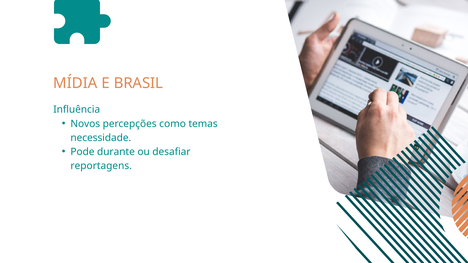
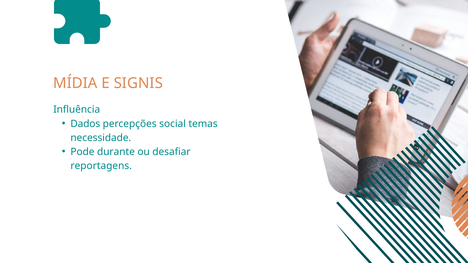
BRASIL: BRASIL -> SIGNIS
Novos: Novos -> Dados
como: como -> social
